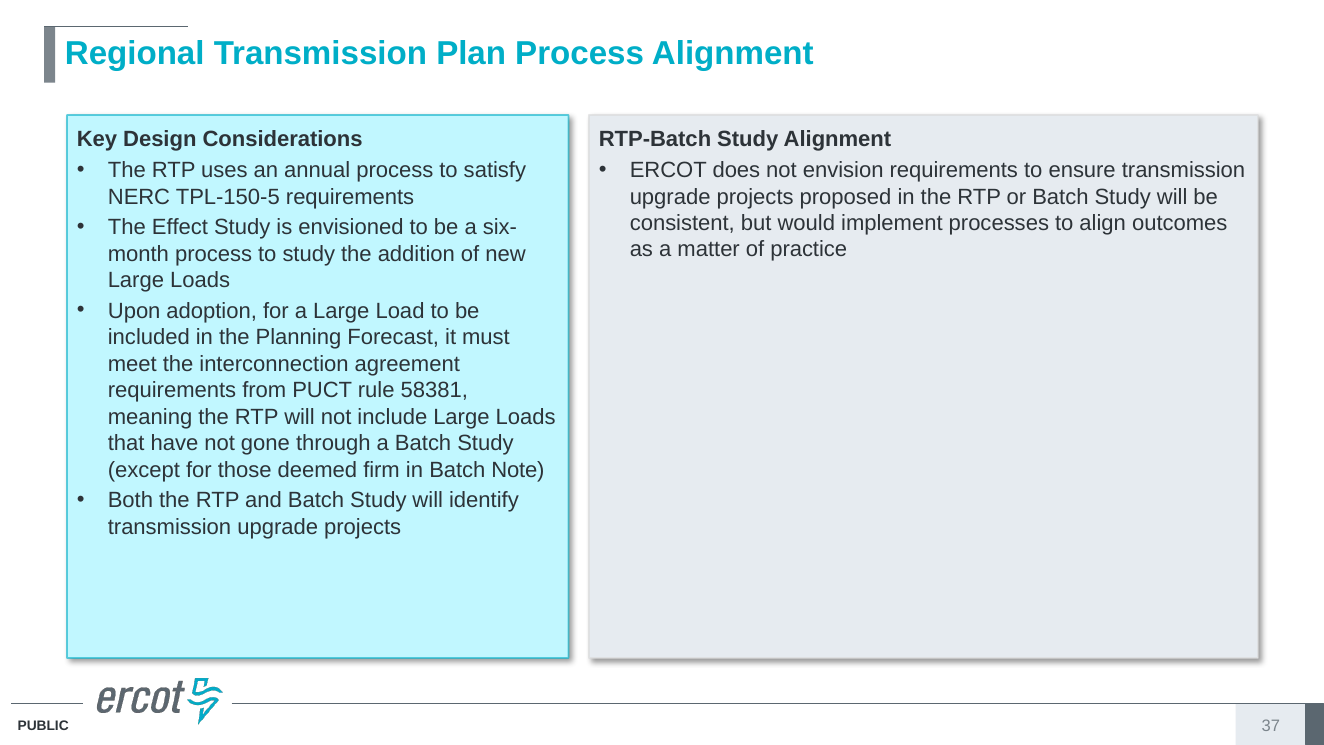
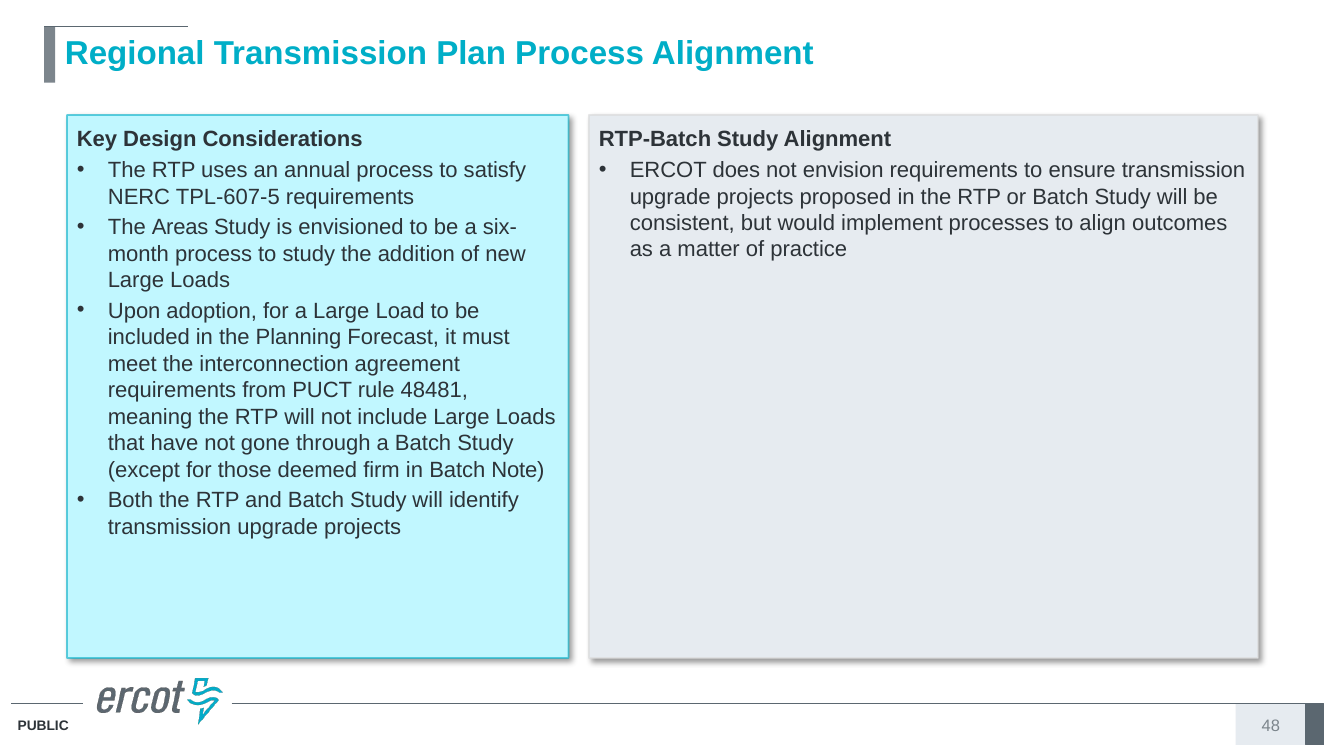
TPL-150-5: TPL-150-5 -> TPL-607-5
Effect: Effect -> Areas
58381: 58381 -> 48481
37: 37 -> 48
